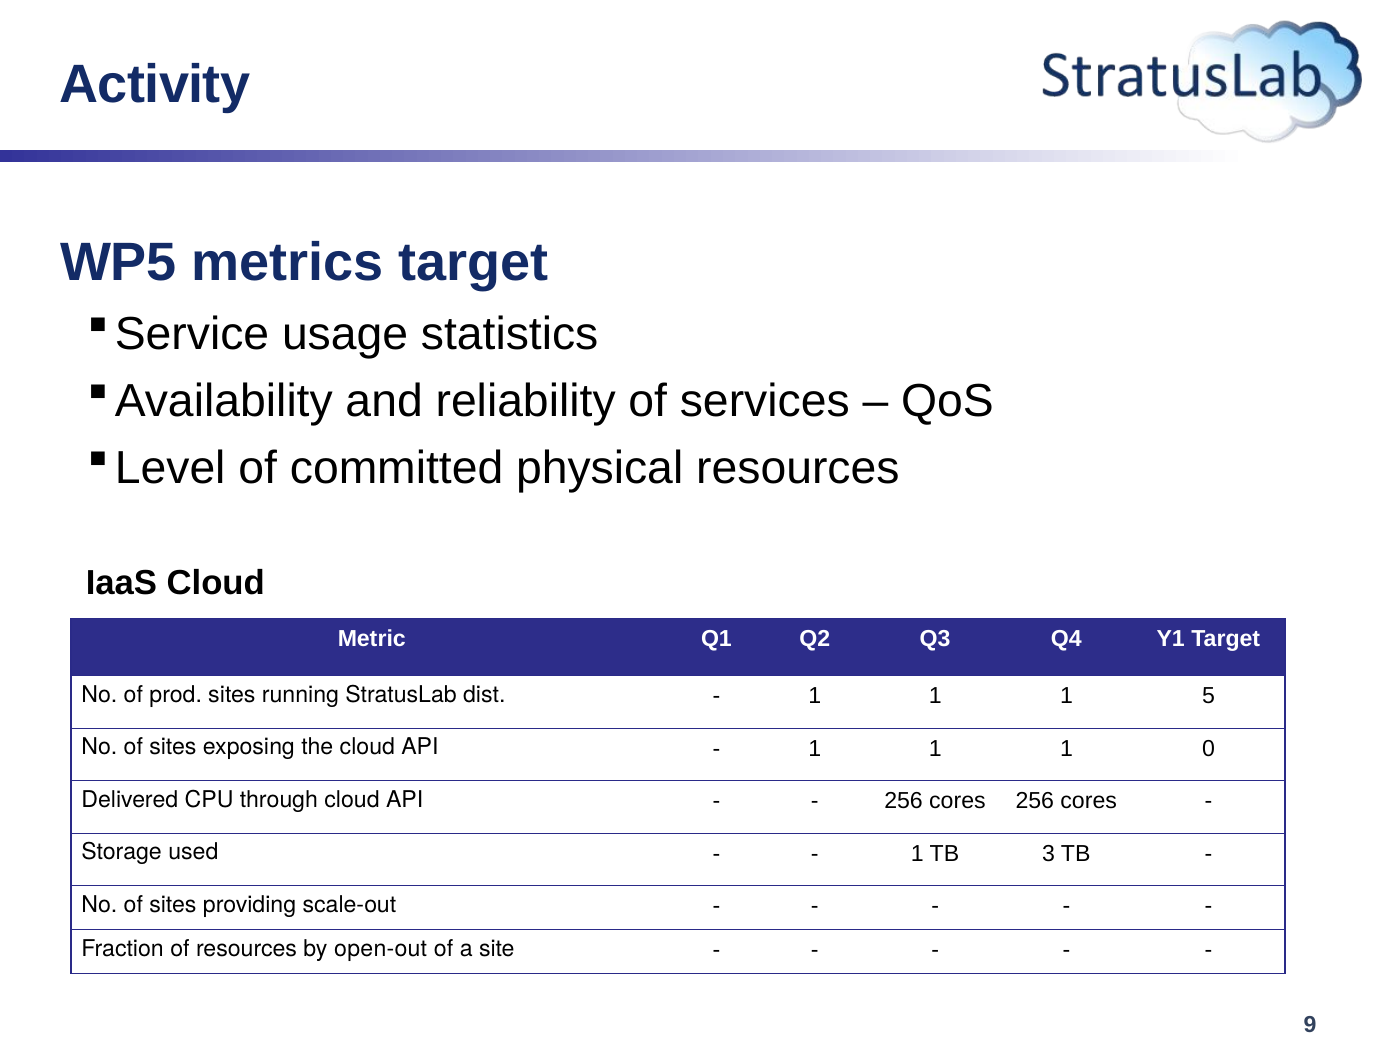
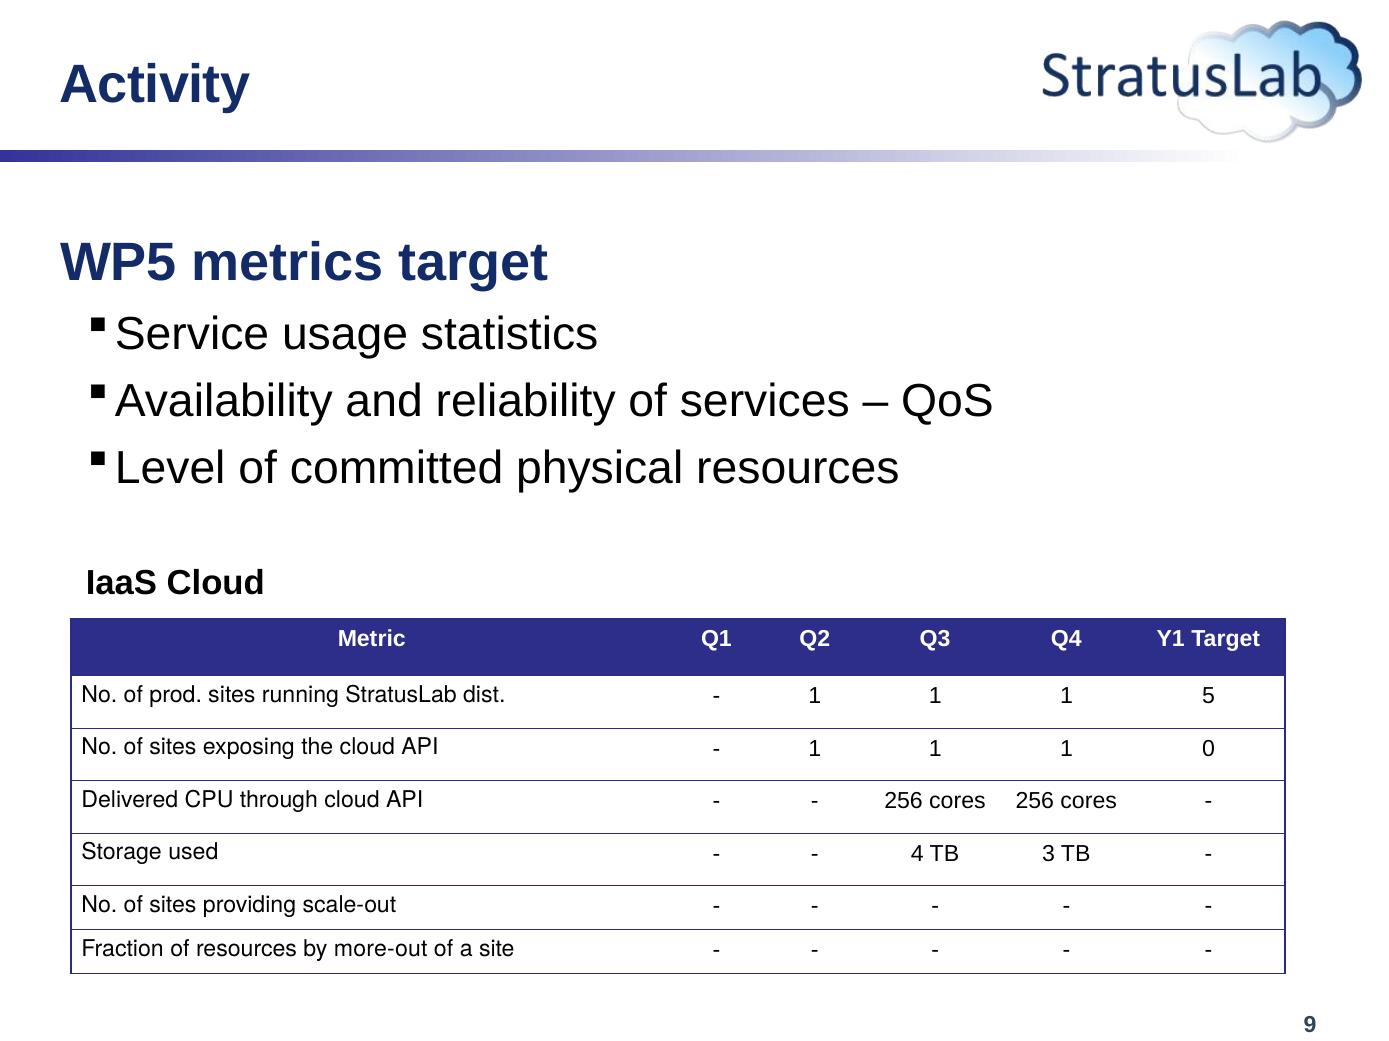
1 at (917, 854): 1 -> 4
open-out: open-out -> more-out
